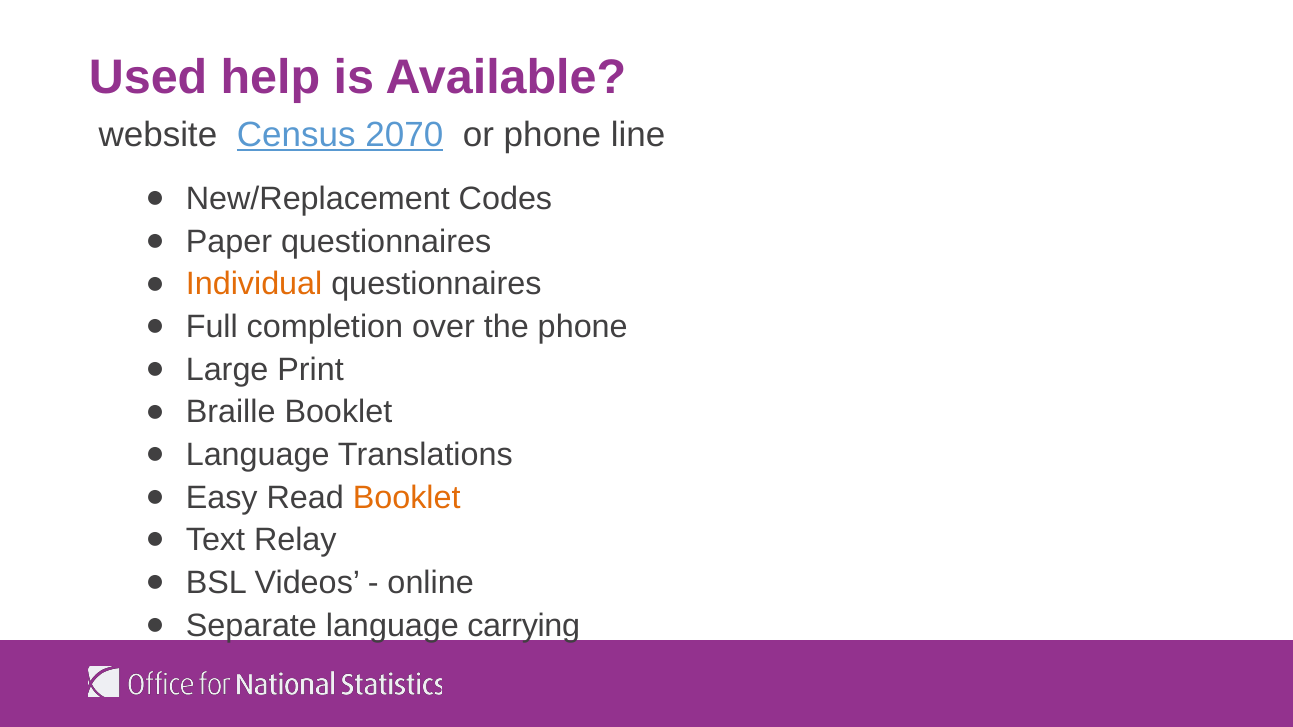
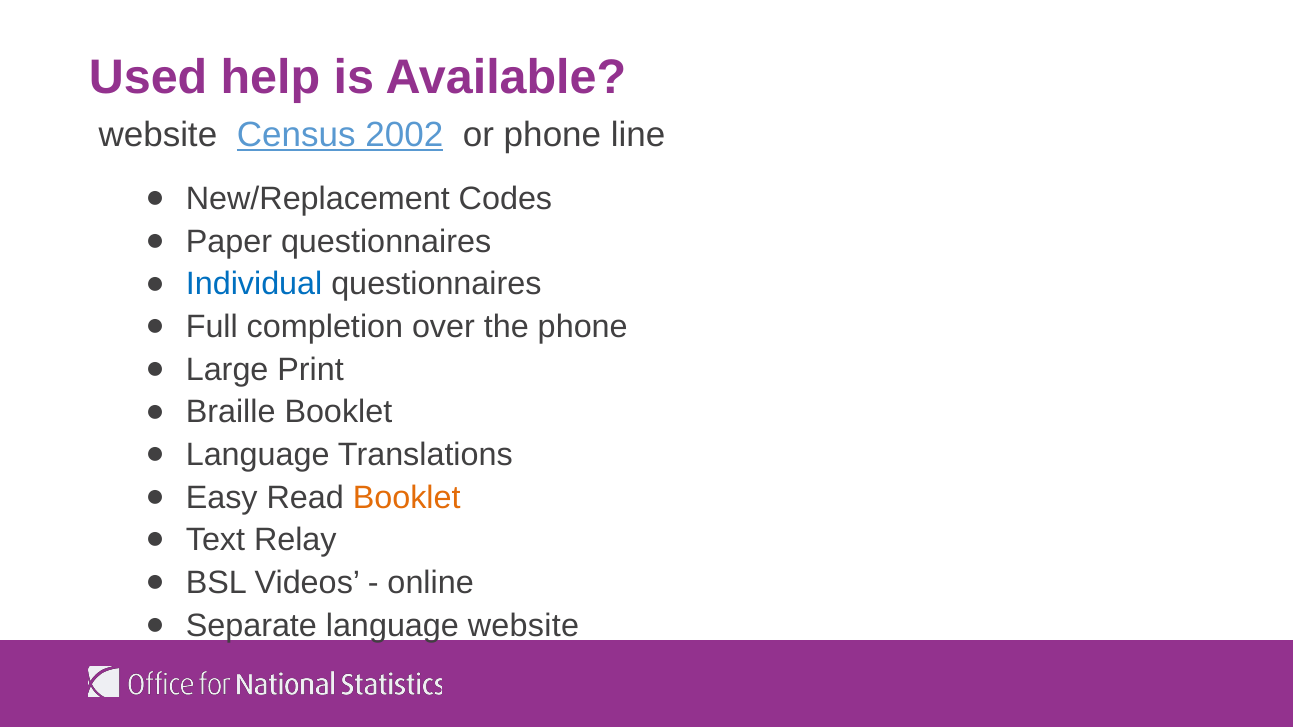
2070: 2070 -> 2002
Individual colour: orange -> blue
language carrying: carrying -> website
